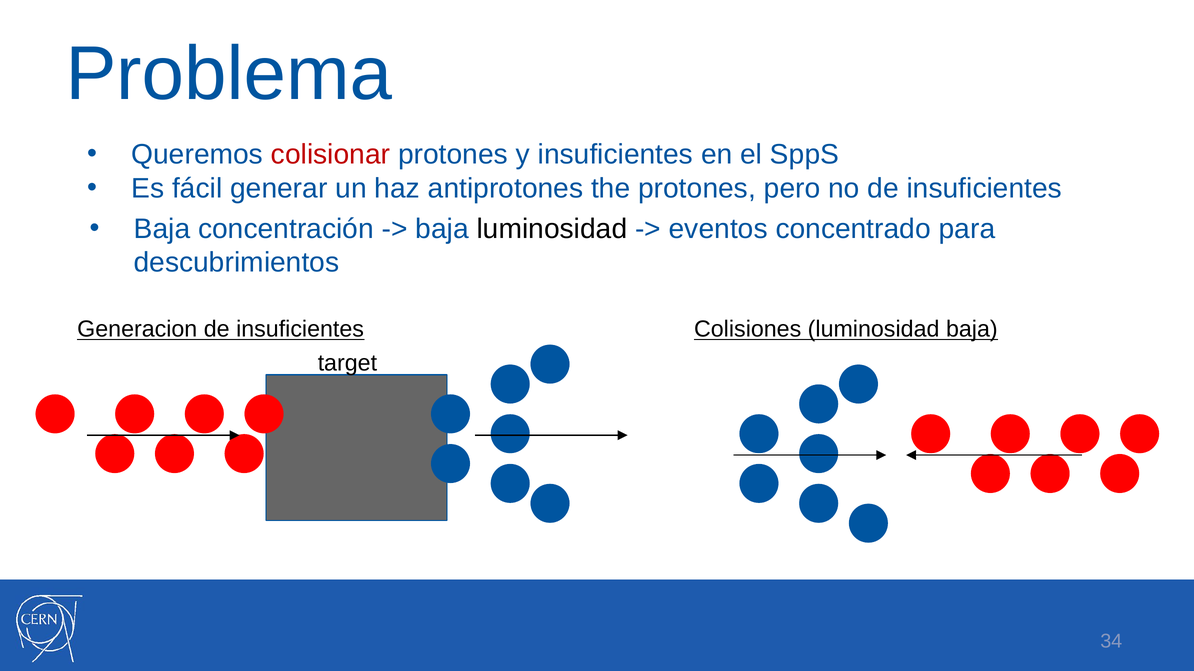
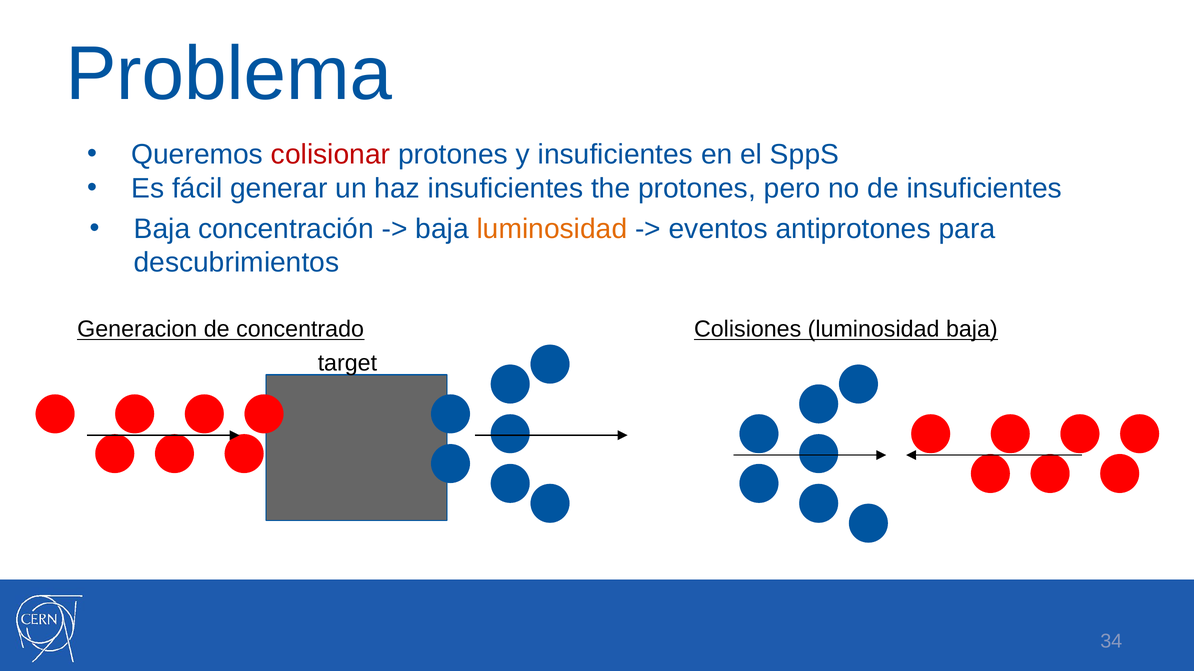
haz antiprotones: antiprotones -> insuficientes
luminosidad at (552, 229) colour: black -> orange
concentrado: concentrado -> antiprotones
Generacion de insuficientes: insuficientes -> concentrado
